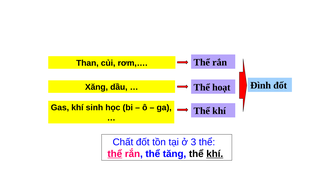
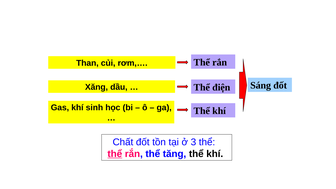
Đình: Đình -> Sáng
hoạt: hoạt -> điện
khí at (215, 154) underline: present -> none
